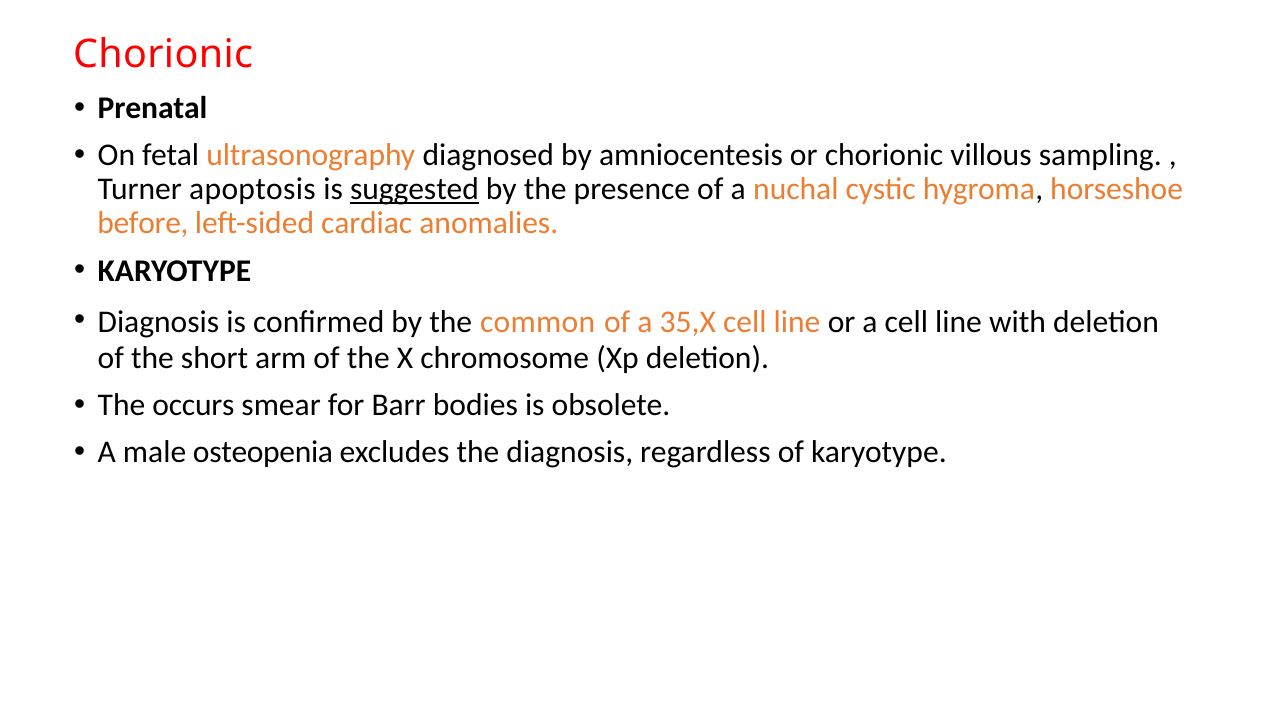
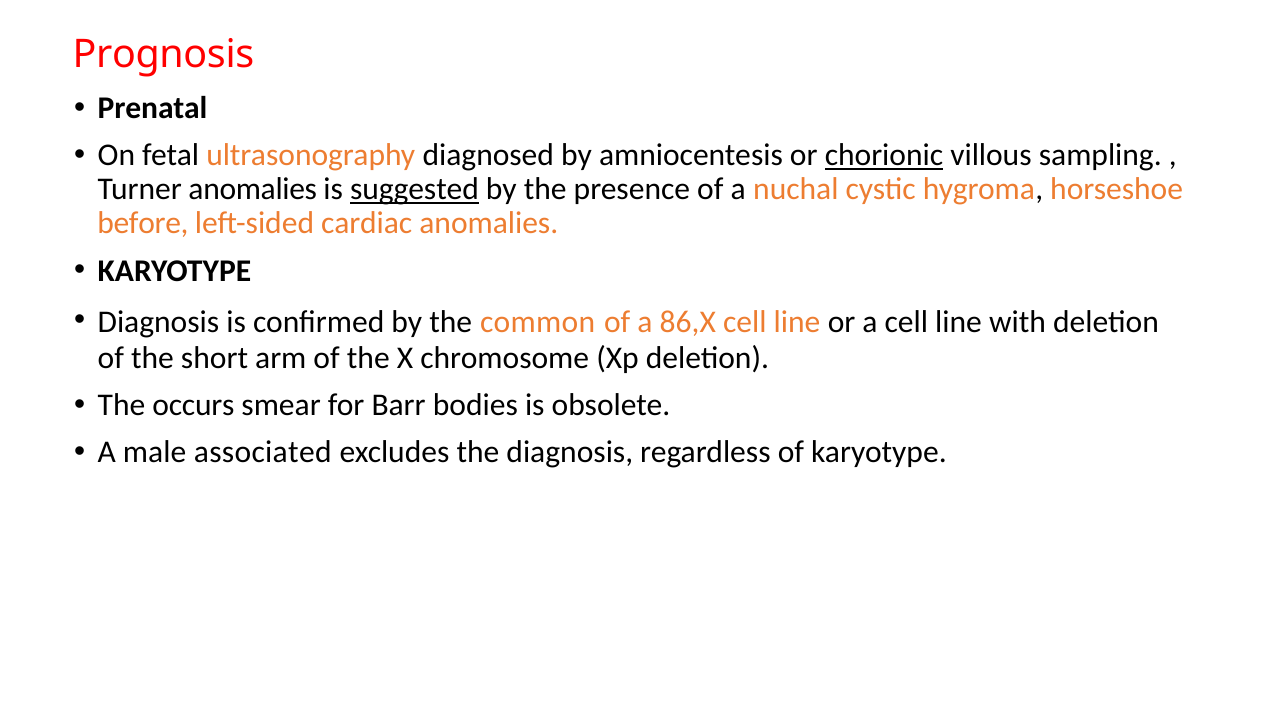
Chorionic at (163, 54): Chorionic -> Prognosis
chorionic at (884, 155) underline: none -> present
Turner apoptosis: apoptosis -> anomalies
35,X: 35,X -> 86,X
osteopenia: osteopenia -> associated
